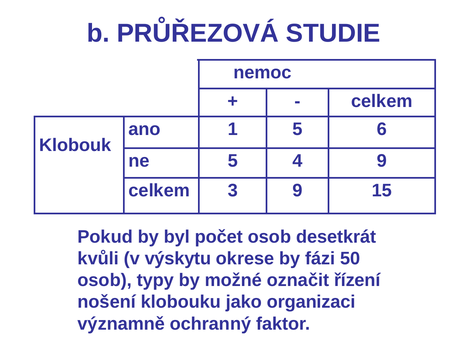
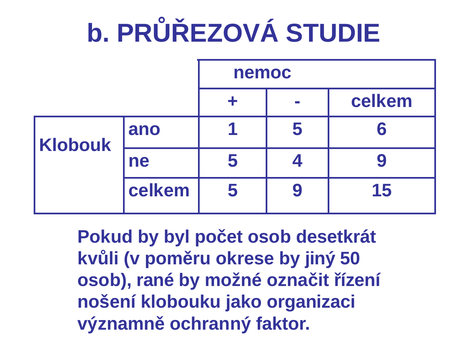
celkem 3: 3 -> 5
výskytu: výskytu -> poměru
fázi: fázi -> jiný
typy: typy -> rané
